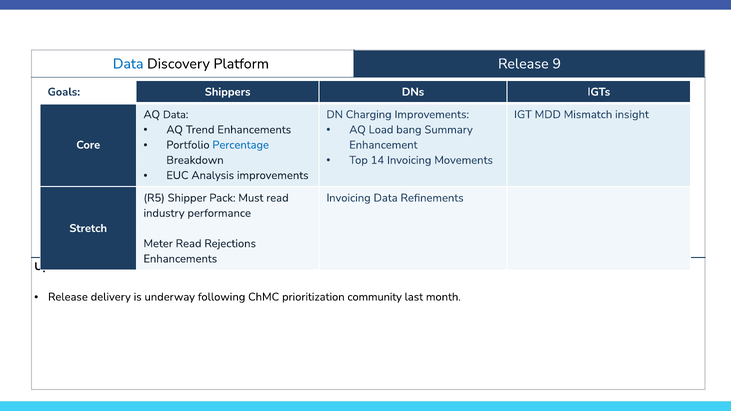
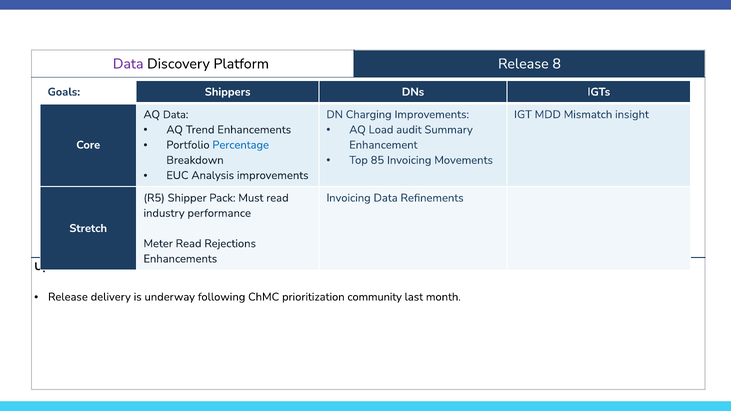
Data at (128, 64) colour: blue -> purple
9: 9 -> 8
bang: bang -> audit
14: 14 -> 85
